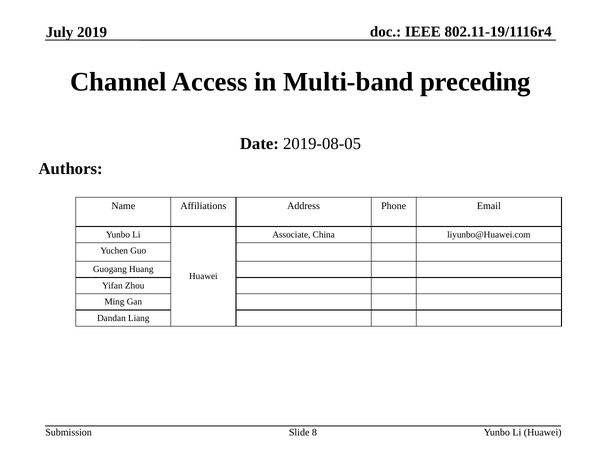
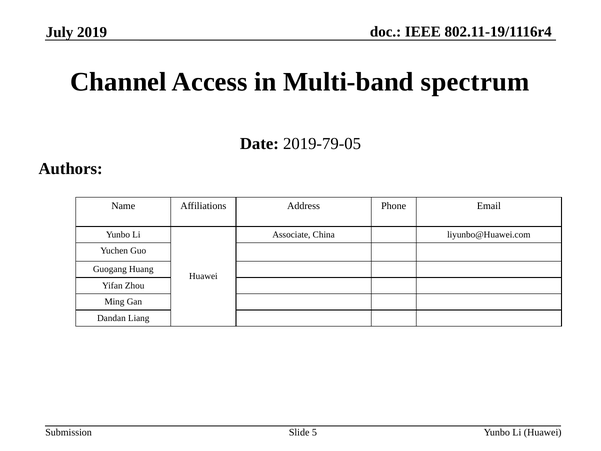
preceding: preceding -> spectrum
2019-08-05: 2019-08-05 -> 2019-79-05
8: 8 -> 5
